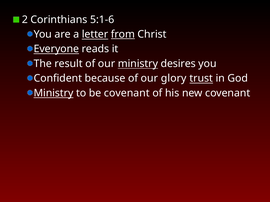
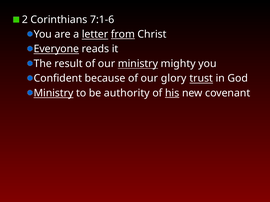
5:1-6: 5:1-6 -> 7:1-6
desires: desires -> mighty
be covenant: covenant -> authority
his underline: none -> present
